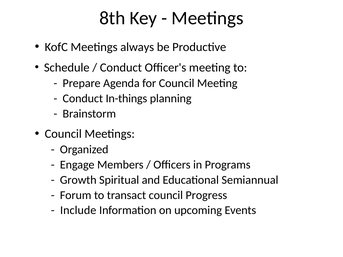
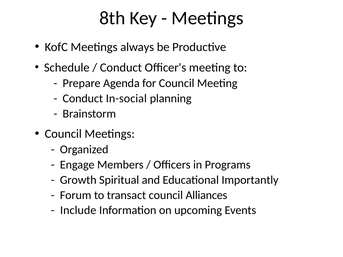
In-things: In-things -> In-social
Semiannual: Semiannual -> Importantly
Progress: Progress -> Alliances
